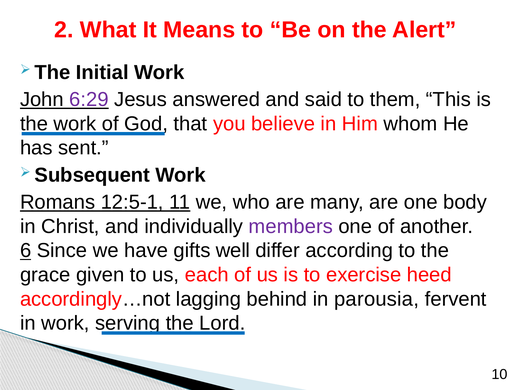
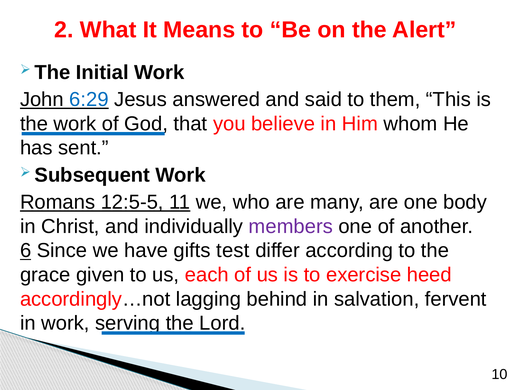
6:29 colour: purple -> blue
12:5-1: 12:5-1 -> 12:5-5
well: well -> test
parousia: parousia -> salvation
